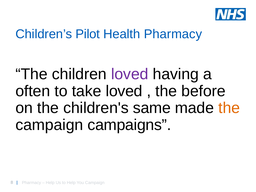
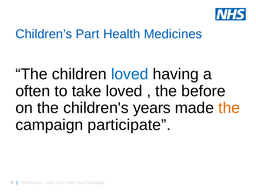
Pilot: Pilot -> Part
Health Pharmacy: Pharmacy -> Medicines
loved at (130, 74) colour: purple -> blue
same: same -> years
campaigns: campaigns -> participate
